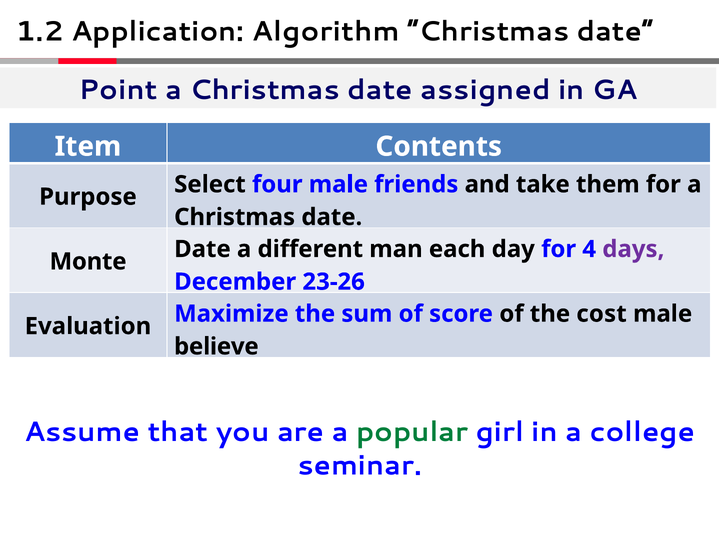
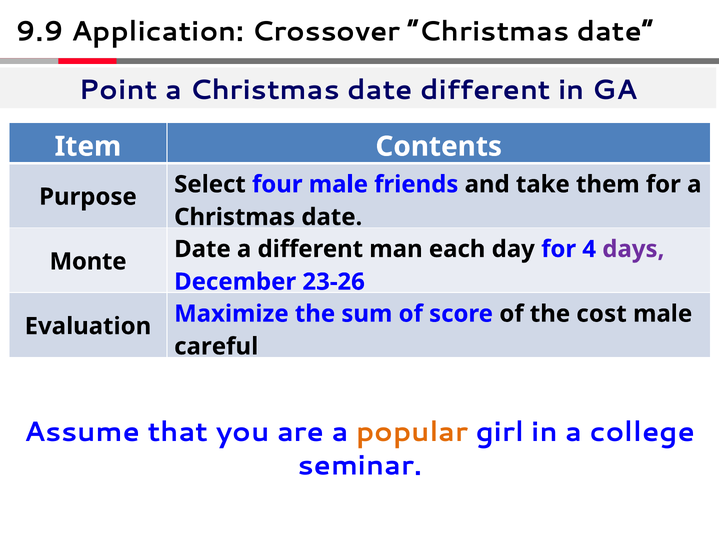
1.2: 1.2 -> 9.9
Algorithm: Algorithm -> Crossover
date assigned: assigned -> different
believe: believe -> careful
popular colour: green -> orange
